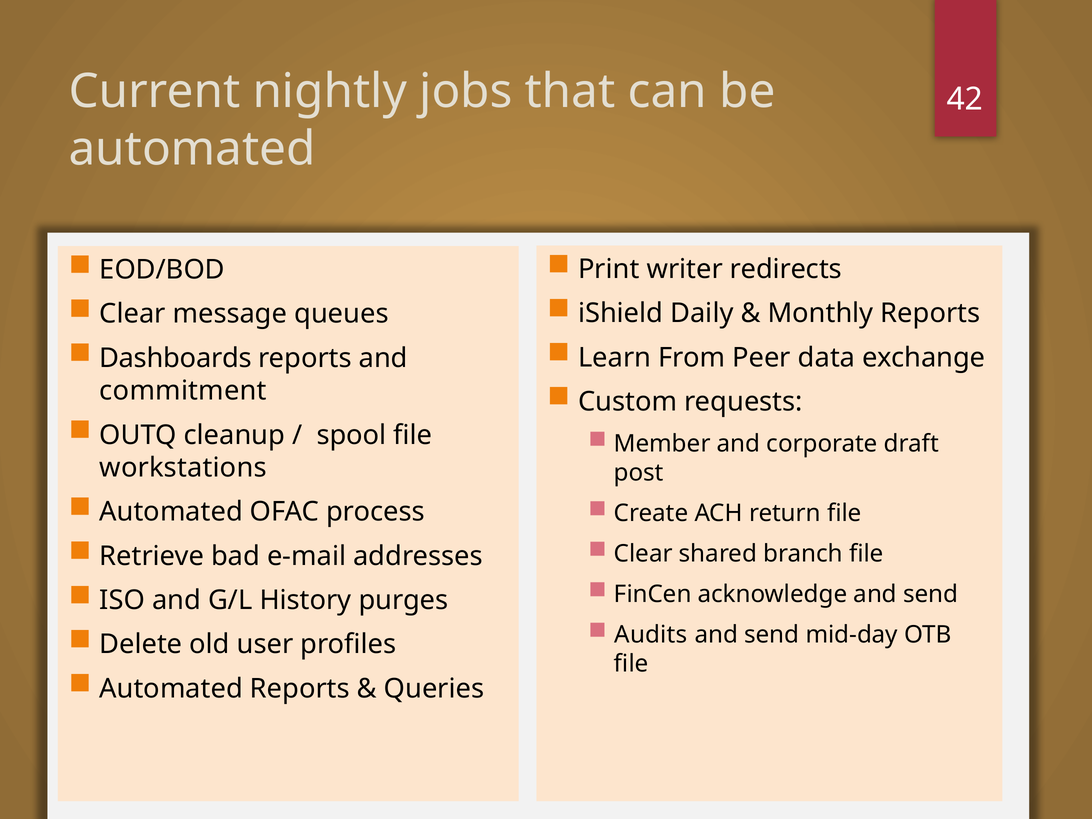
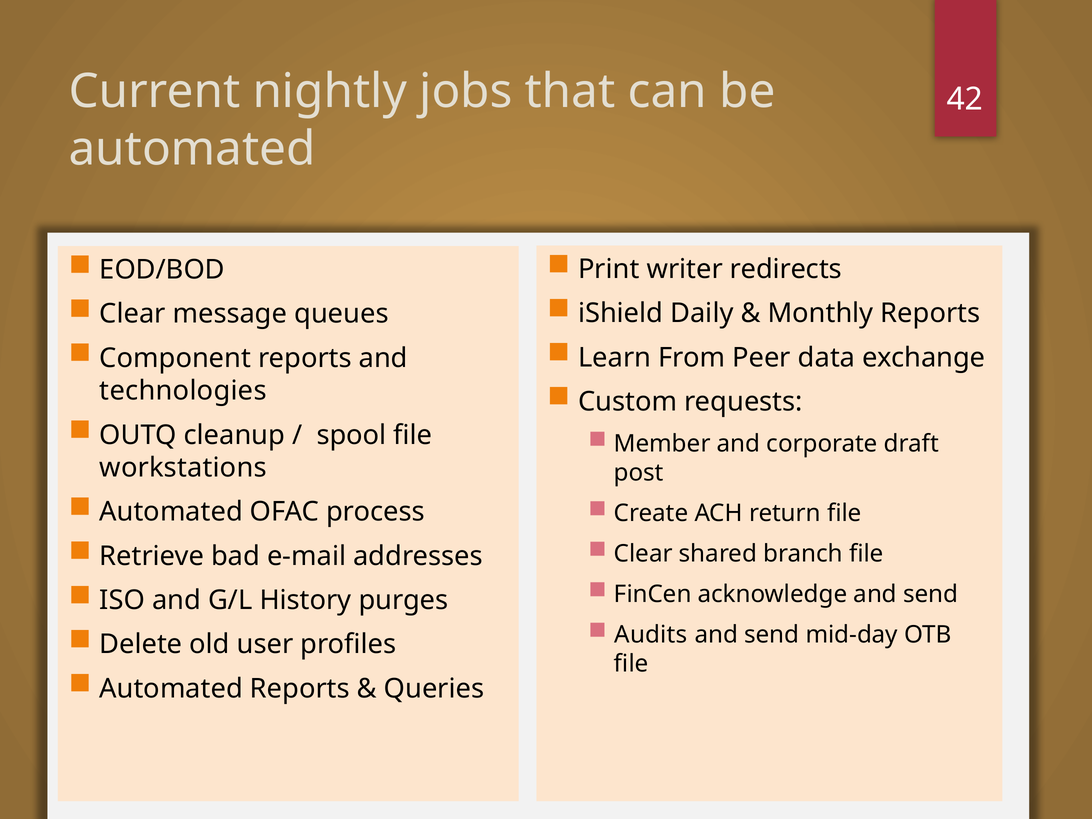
Dashboards: Dashboards -> Component
commitment: commitment -> technologies
